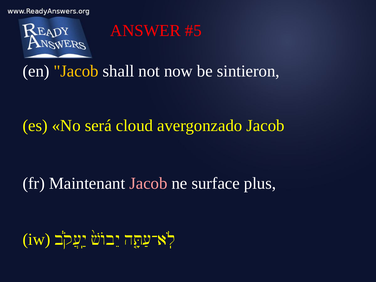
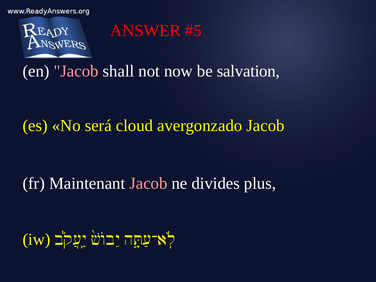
Jacob at (76, 71) colour: yellow -> pink
sintieron: sintieron -> salvation
surface: surface -> divides
